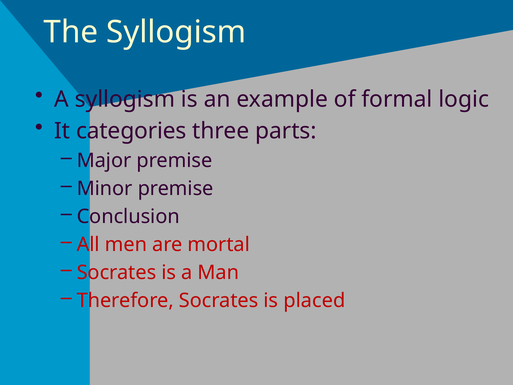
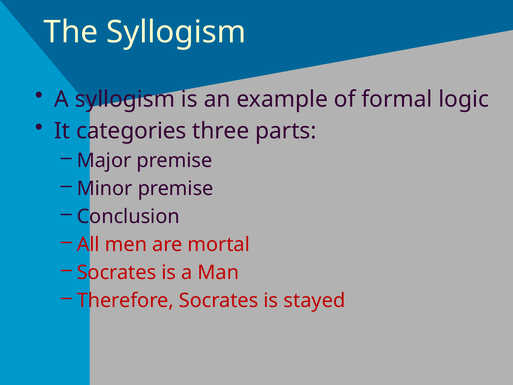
placed: placed -> stayed
